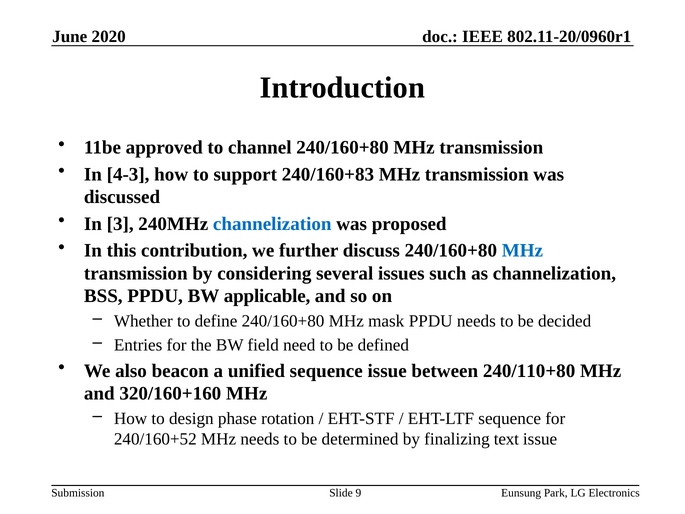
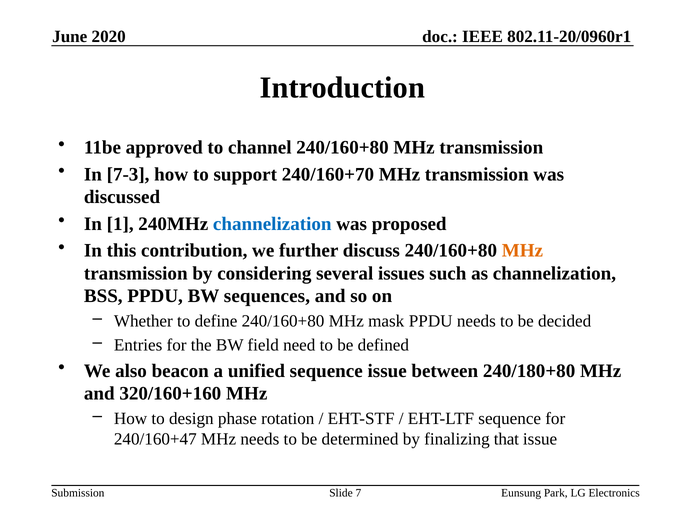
4-3: 4-3 -> 7-3
240/160+83: 240/160+83 -> 240/160+70
3: 3 -> 1
MHz at (522, 250) colour: blue -> orange
applicable: applicable -> sequences
240/110+80: 240/110+80 -> 240/180+80
240/160+52: 240/160+52 -> 240/160+47
text: text -> that
9: 9 -> 7
